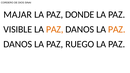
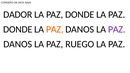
MAJAR: MAJAR -> DADOR
VISIBLE at (18, 29): VISIBLE -> DONDE
PAZ at (117, 29) colour: orange -> purple
